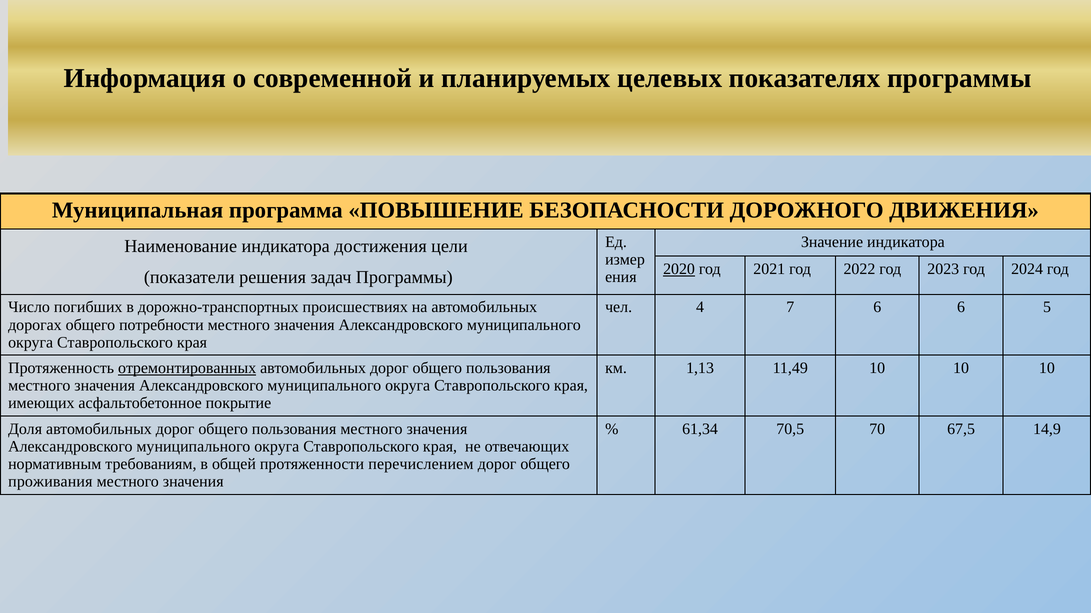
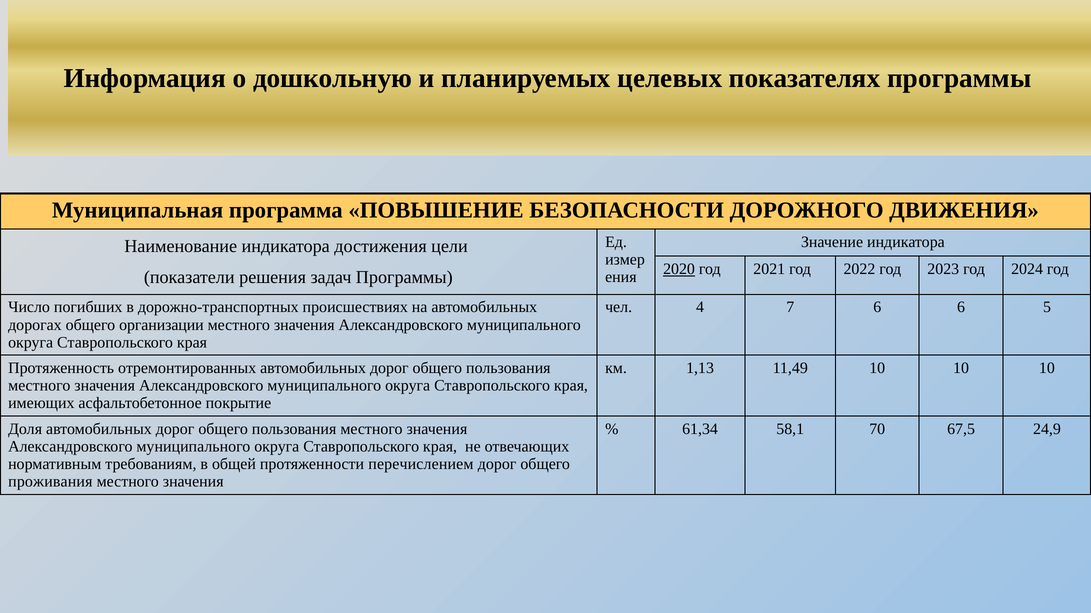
современной: современной -> дошкольную
потребности: потребности -> организации
отремонтированных underline: present -> none
70,5: 70,5 -> 58,1
14,9: 14,9 -> 24,9
